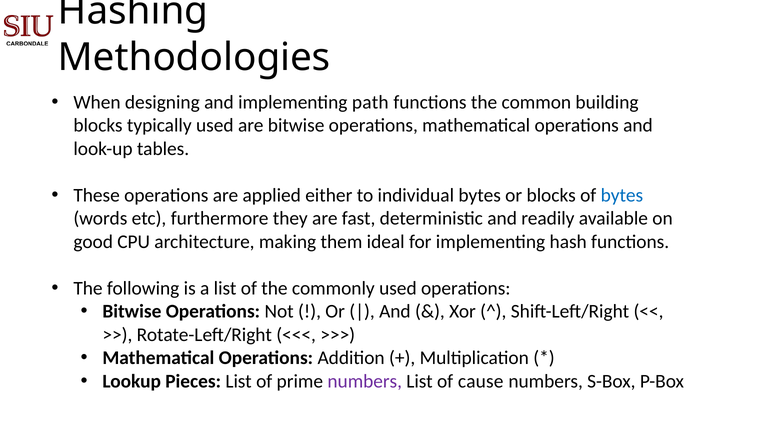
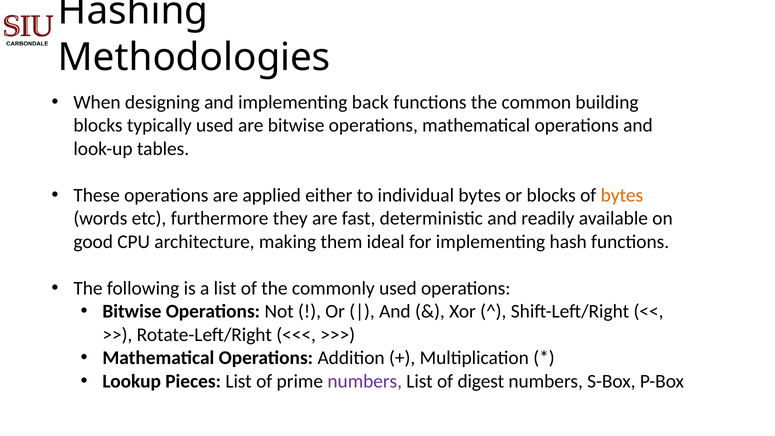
path: path -> back
bytes at (622, 195) colour: blue -> orange
cause: cause -> digest
